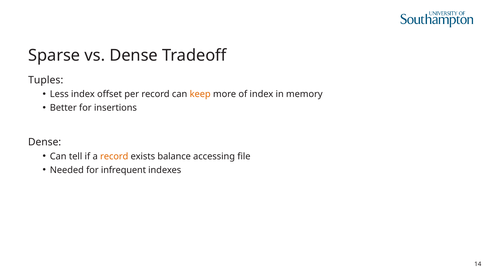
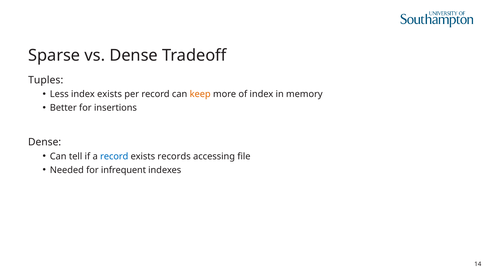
index offset: offset -> exists
record at (114, 156) colour: orange -> blue
balance: balance -> records
